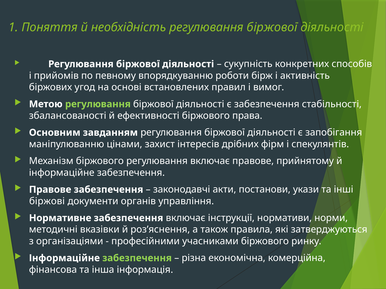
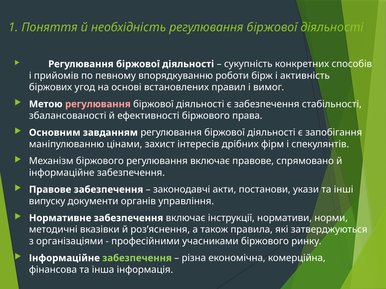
регулювання at (98, 104) colour: light green -> pink
прийнятому: прийнятому -> спрямовано
біржові: біржові -> випуску
